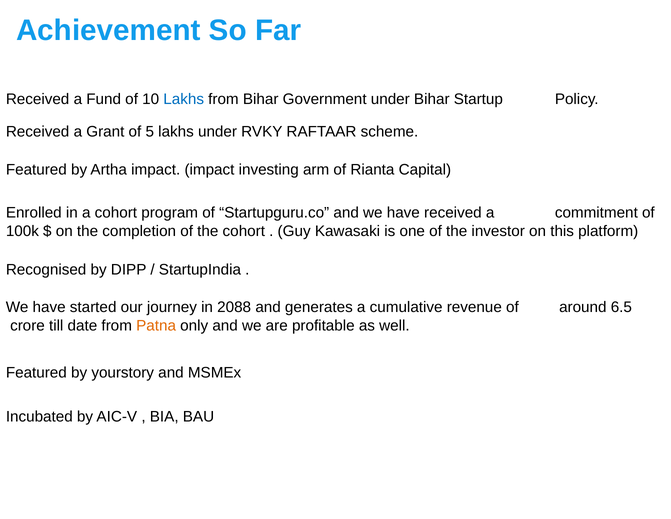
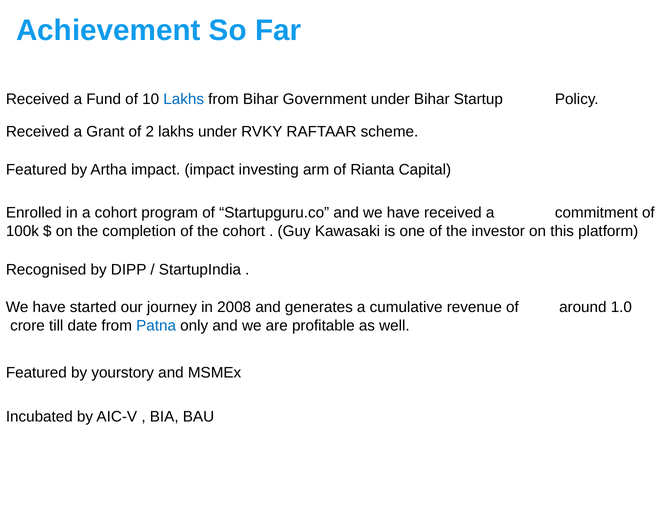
5: 5 -> 2
2088: 2088 -> 2008
6.5: 6.5 -> 1.0
Patna colour: orange -> blue
